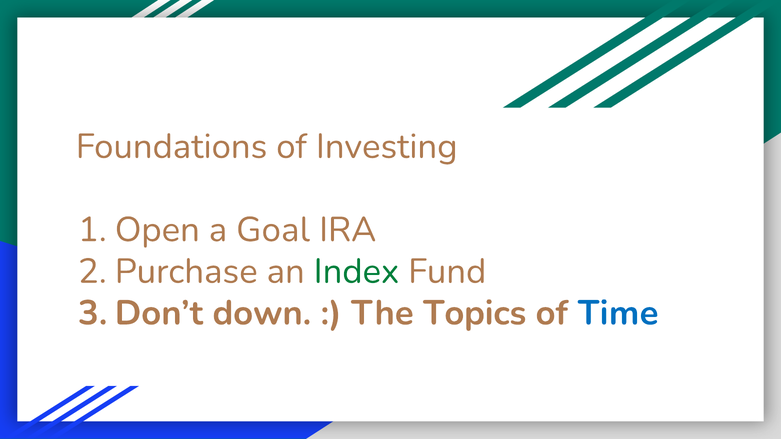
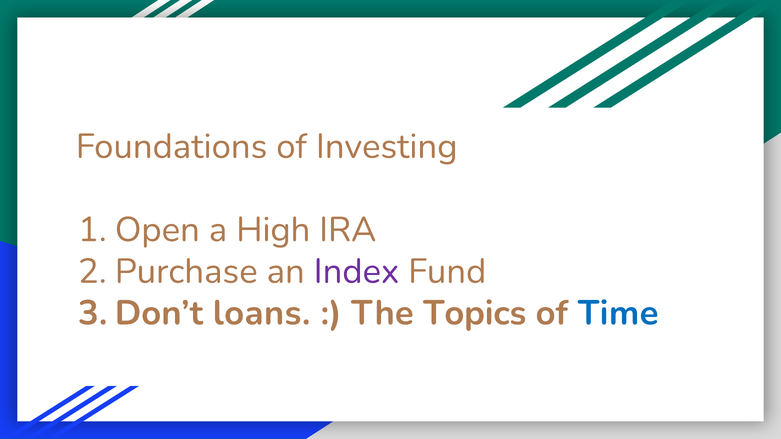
Goal: Goal -> High
Index colour: green -> purple
down: down -> loans
